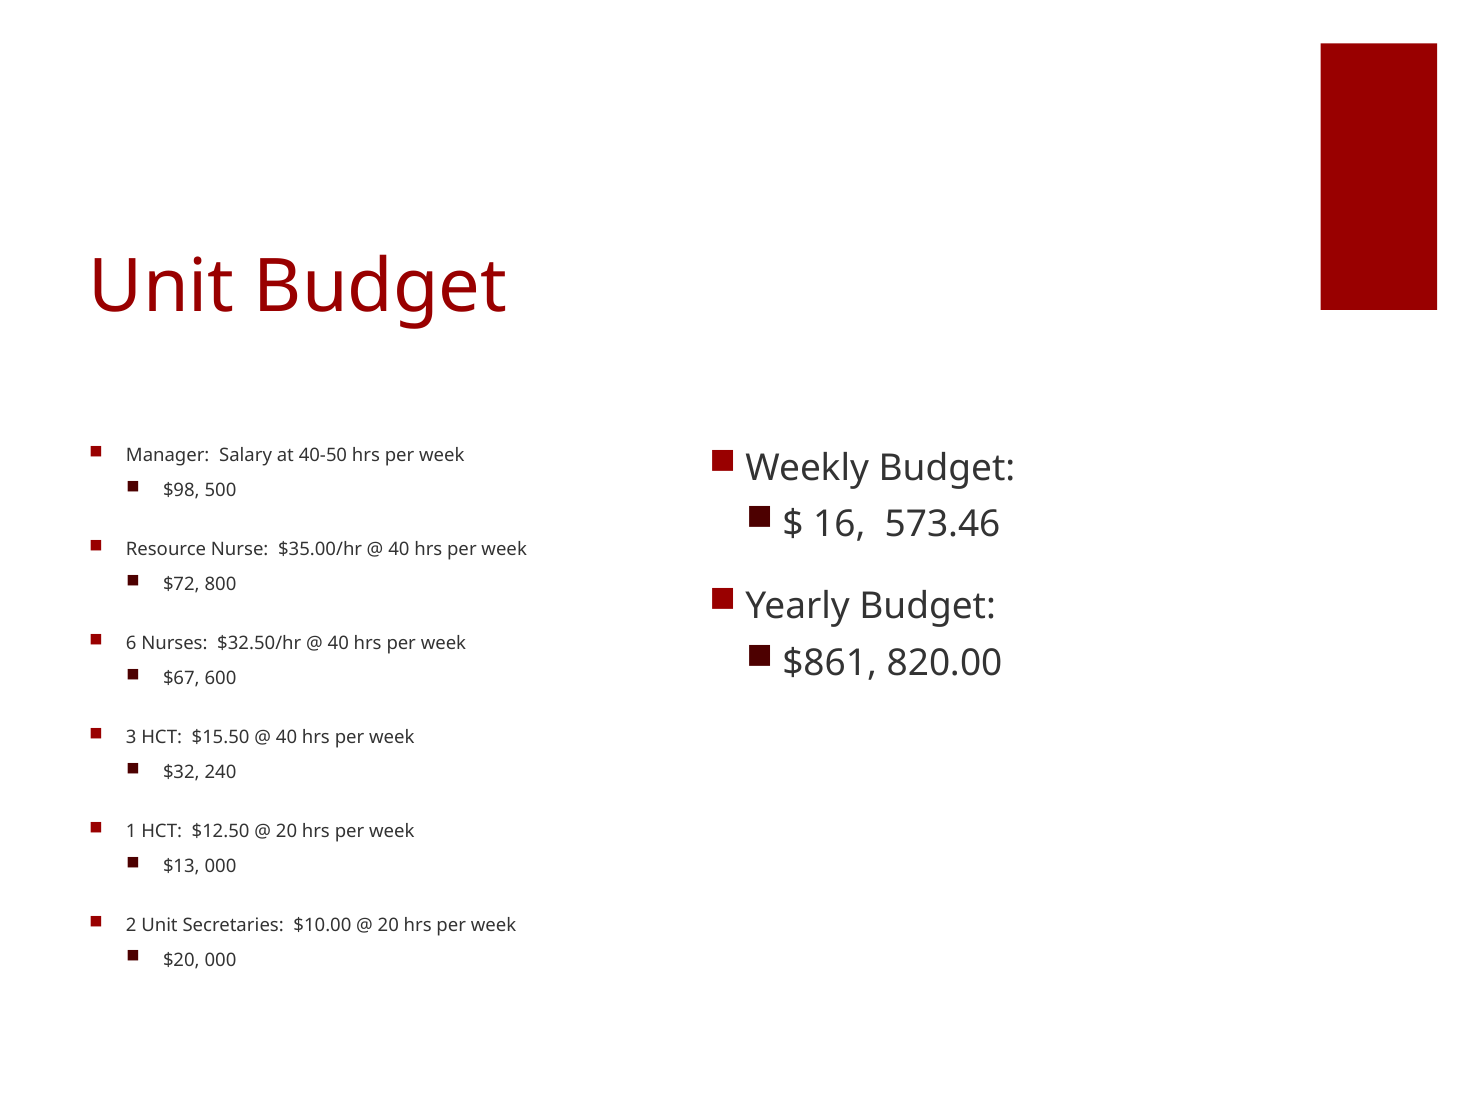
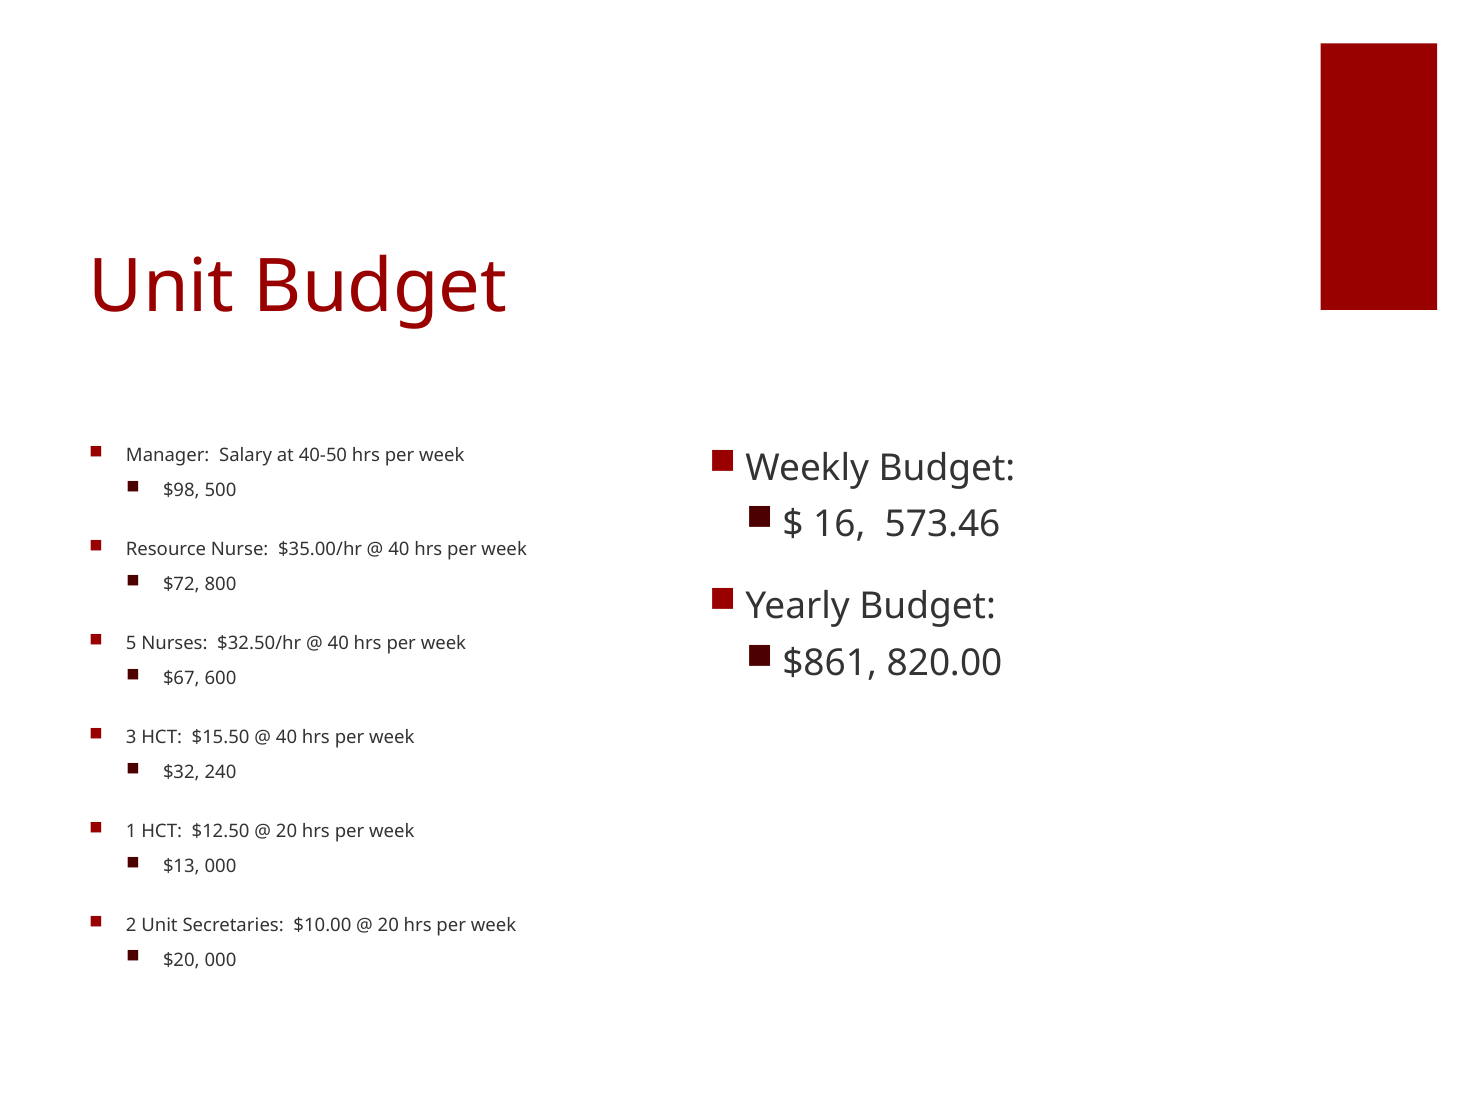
6: 6 -> 5
